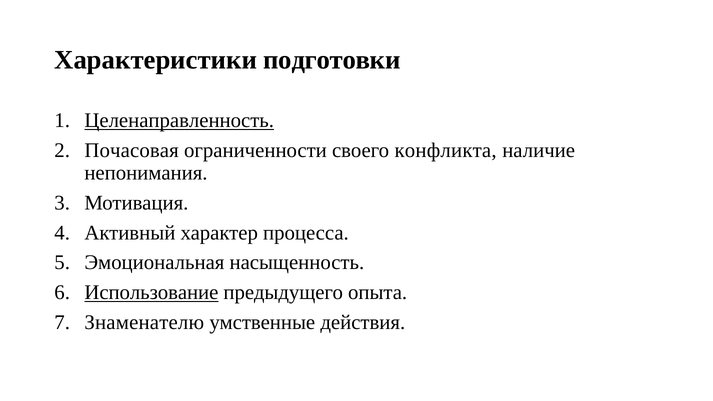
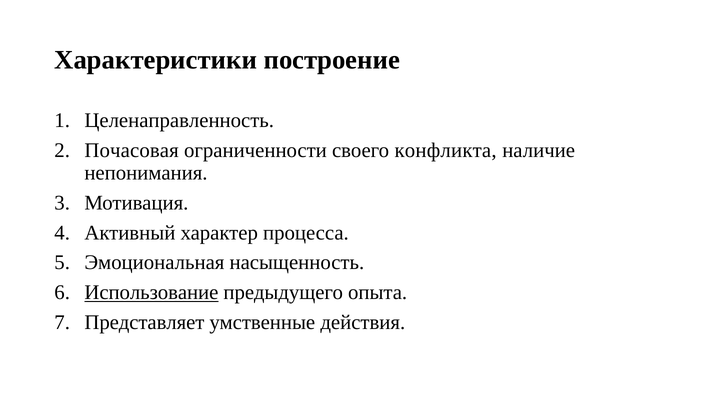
подготовки: подготовки -> построение
Целенаправленность underline: present -> none
Знаменателю: Знаменателю -> Представляет
